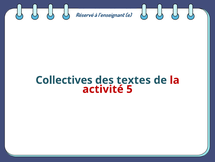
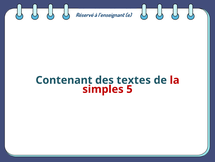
Collectives: Collectives -> Contenant
activité: activité -> simples
